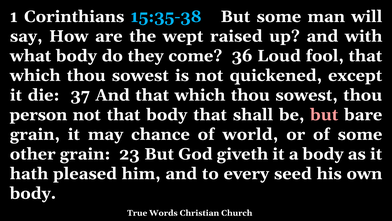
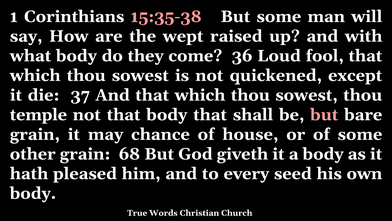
15:35-38 colour: light blue -> pink
person: person -> temple
world: world -> house
23: 23 -> 68
